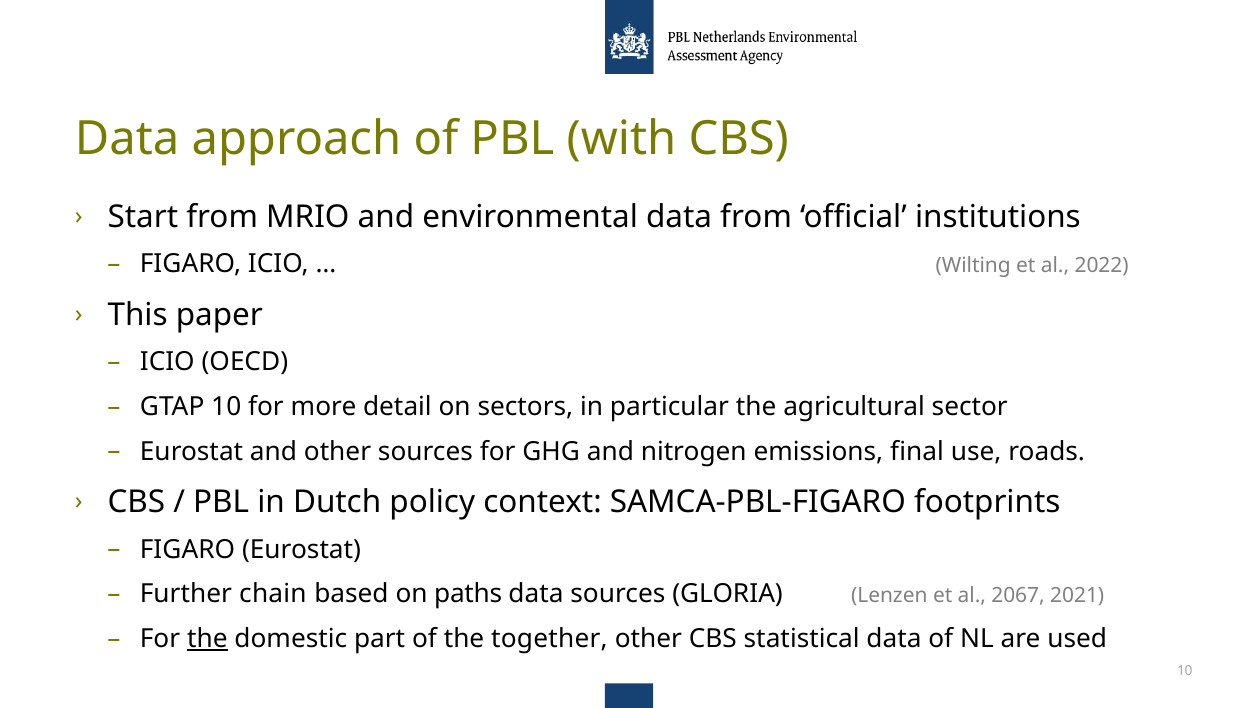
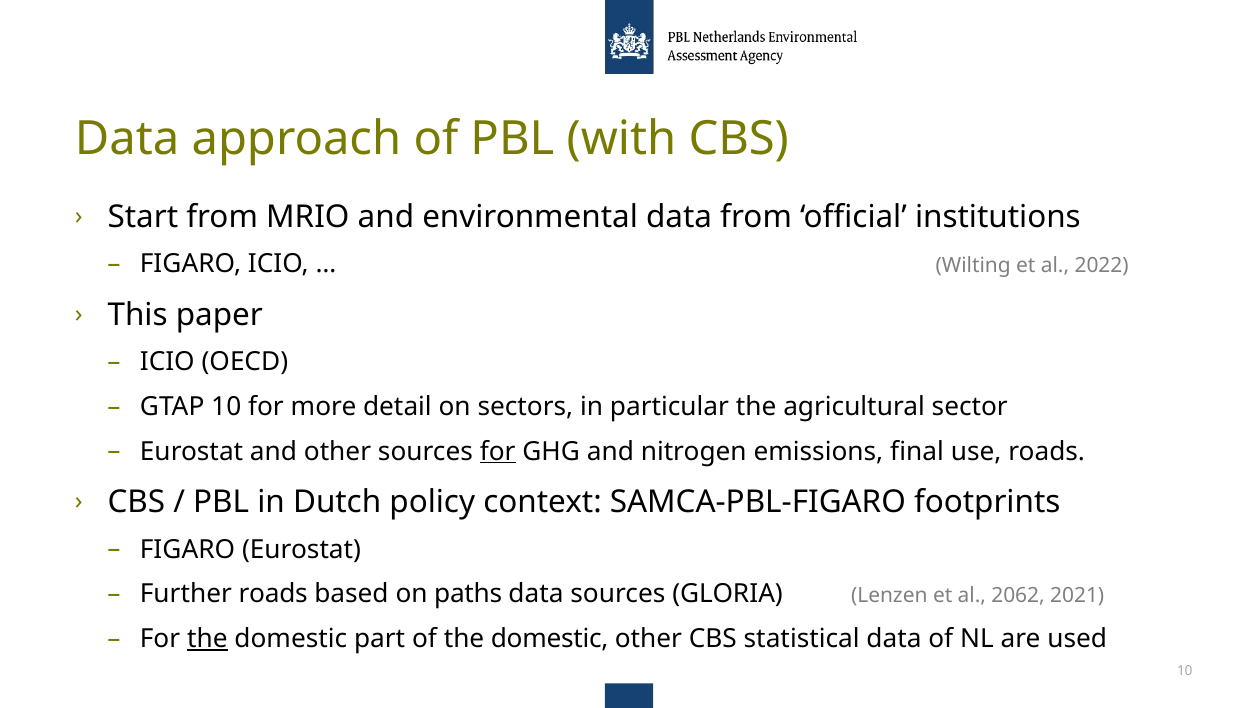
for at (498, 451) underline: none -> present
Further chain: chain -> roads
2067: 2067 -> 2062
of the together: together -> domestic
